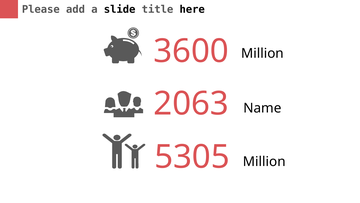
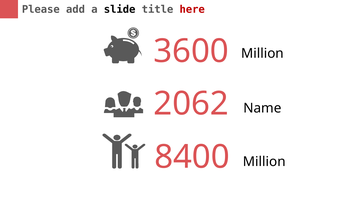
here colour: black -> red
2063: 2063 -> 2062
5305: 5305 -> 8400
